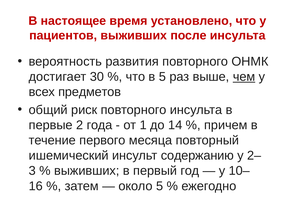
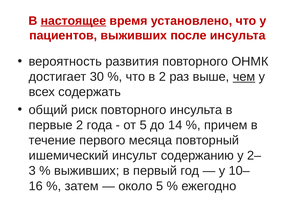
настоящее underline: none -> present
в 5: 5 -> 2
предметов: предметов -> содержать
от 1: 1 -> 5
